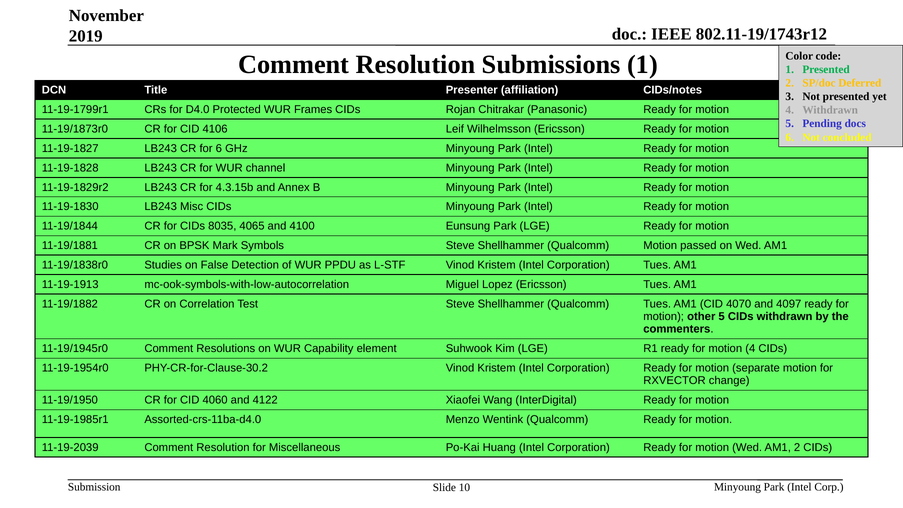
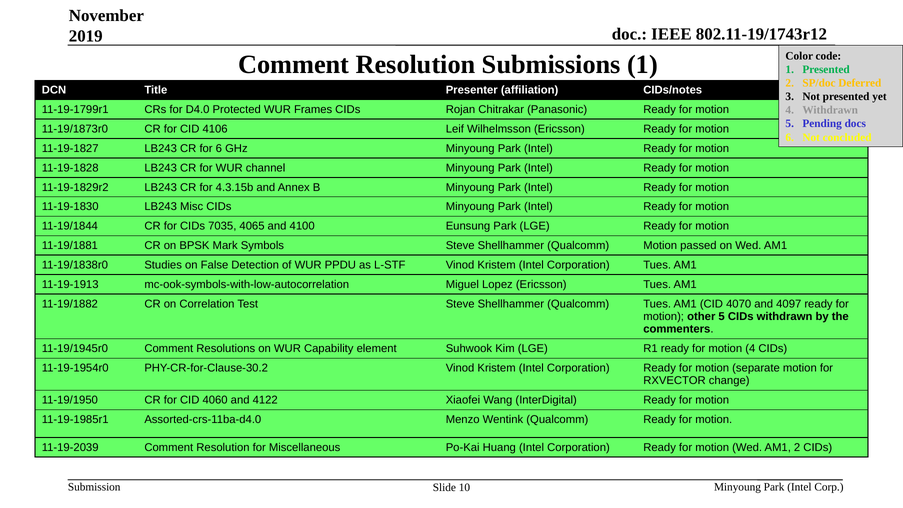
8035: 8035 -> 7035
